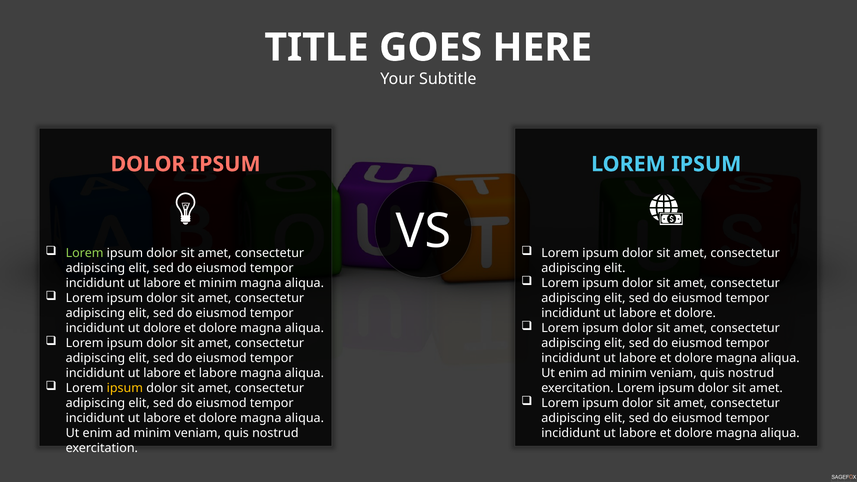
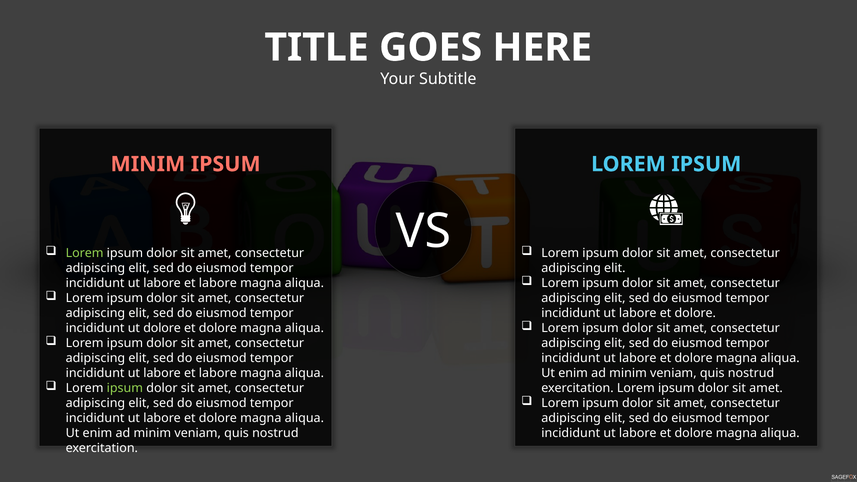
DOLOR at (148, 164): DOLOR -> MINIM
minim at (218, 283): minim -> labore
ipsum at (125, 388) colour: yellow -> light green
